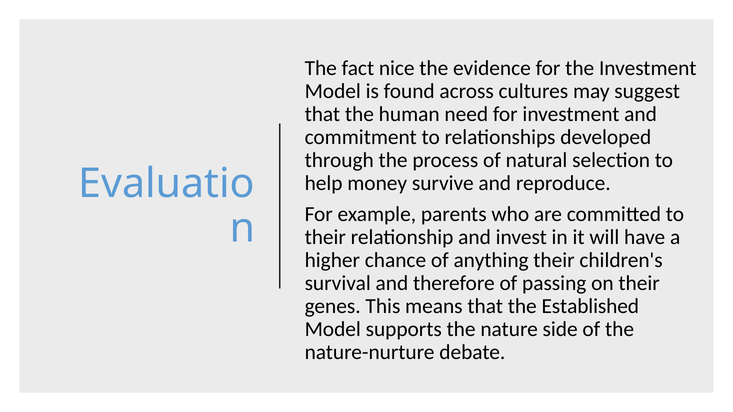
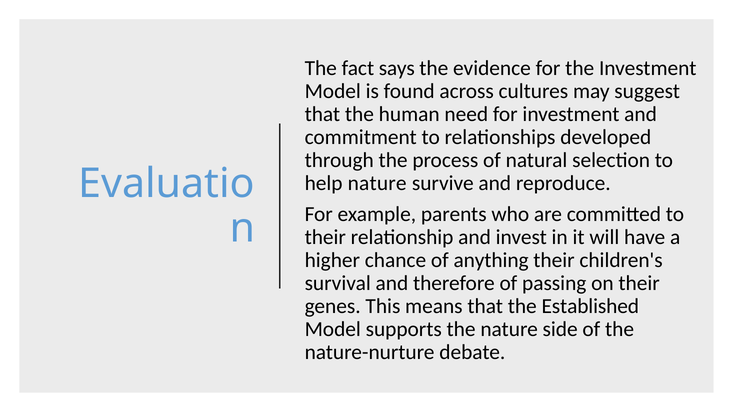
nice: nice -> says
help money: money -> nature
